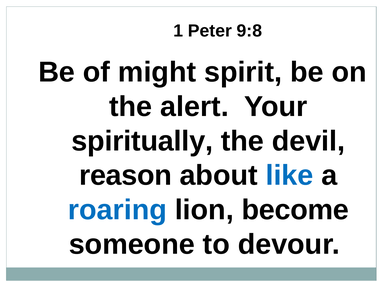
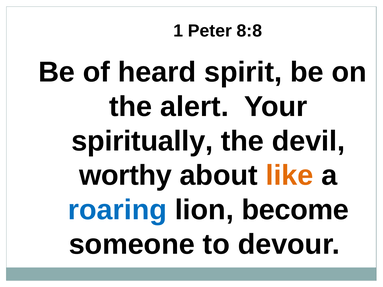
9:8: 9:8 -> 8:8
might: might -> heard
reason: reason -> worthy
like colour: blue -> orange
